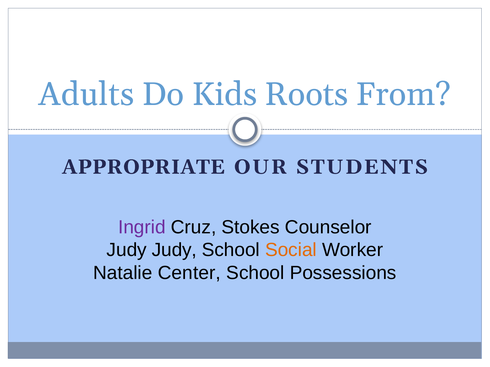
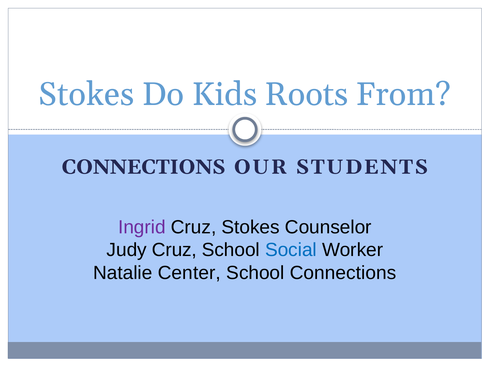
Adults at (86, 95): Adults -> Stokes
APPROPRIATE at (143, 167): APPROPRIATE -> CONNECTIONS
Judy Judy: Judy -> Cruz
Social colour: orange -> blue
School Possessions: Possessions -> Connections
